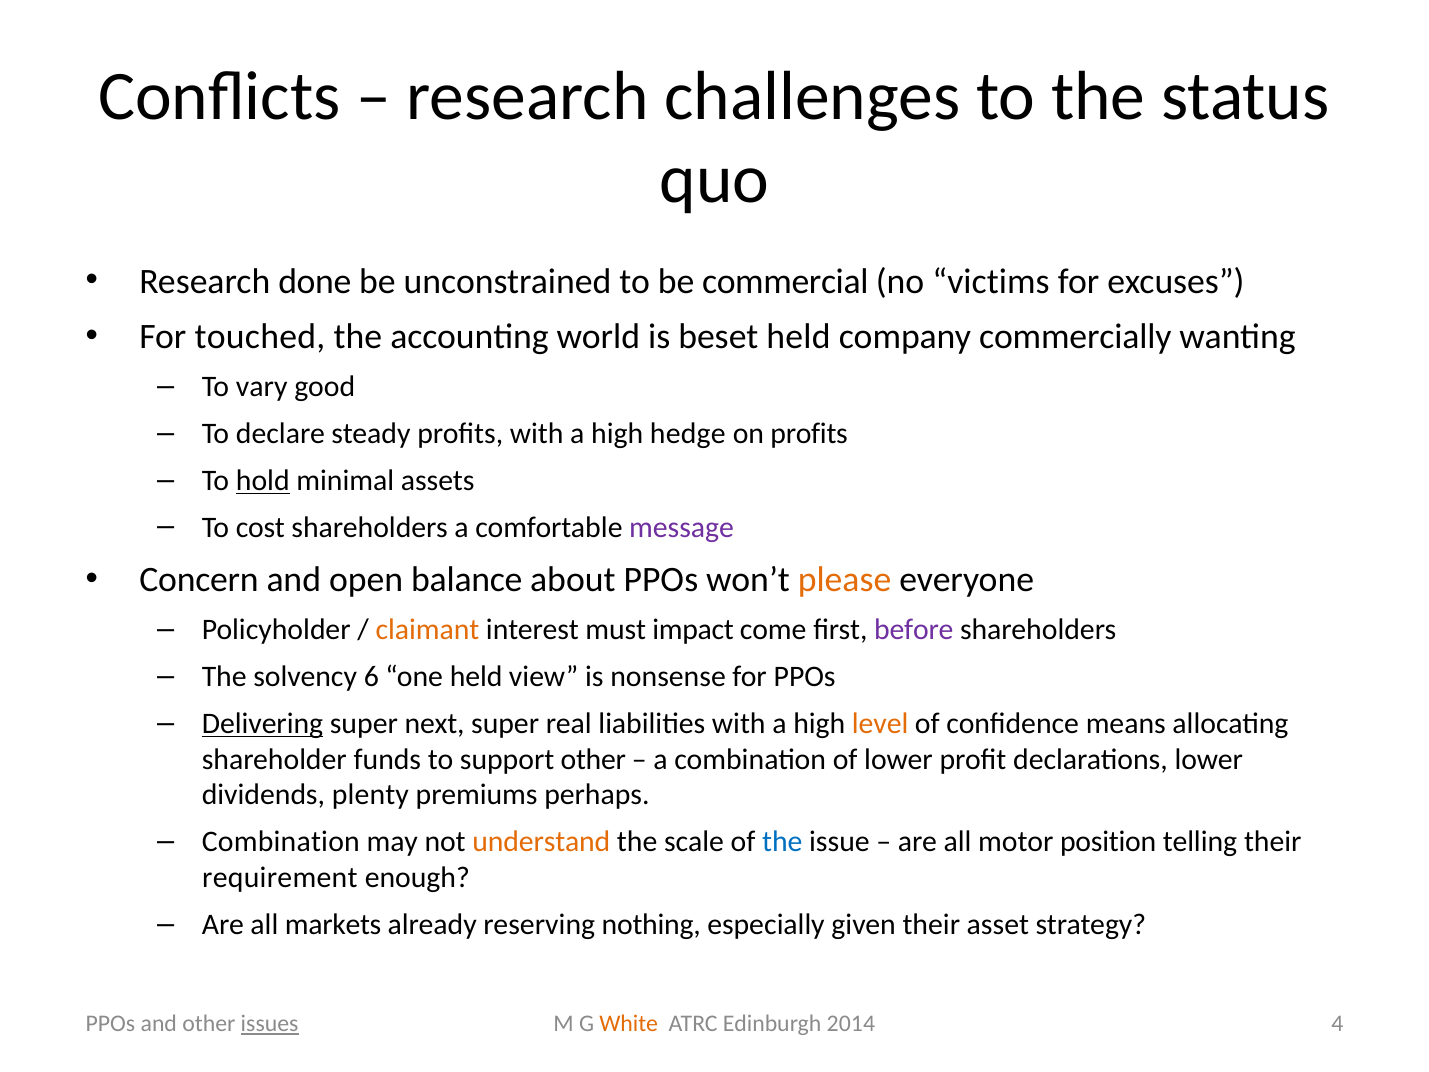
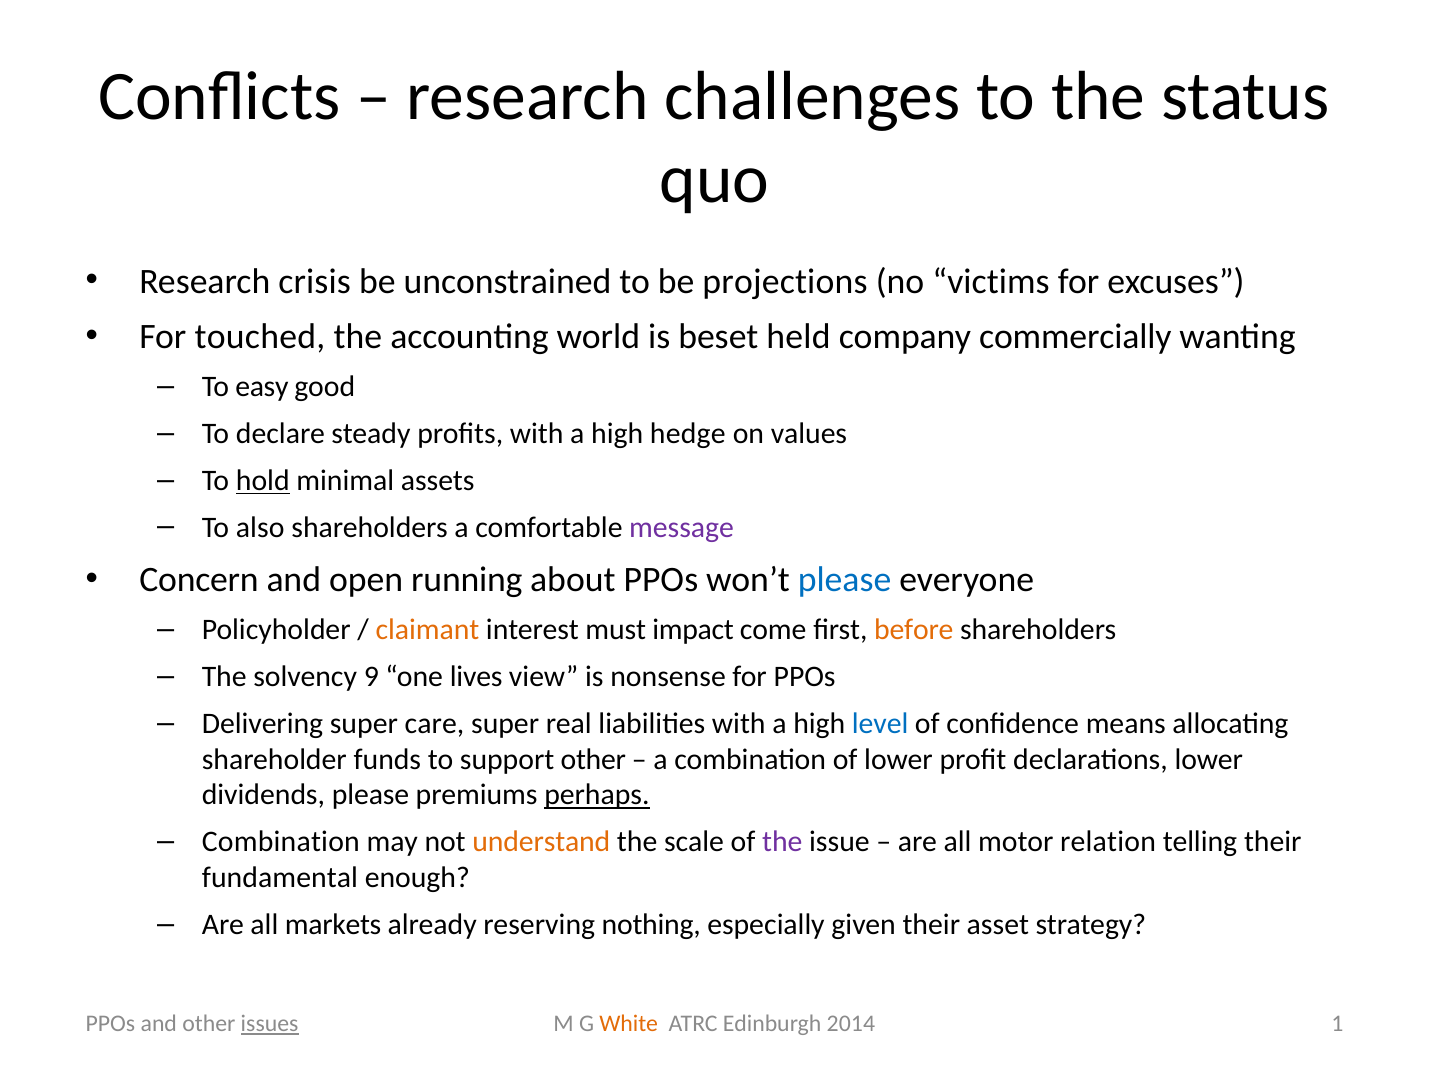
done: done -> crisis
commercial: commercial -> projections
vary: vary -> easy
on profits: profits -> values
cost: cost -> also
balance: balance -> running
please at (845, 580) colour: orange -> blue
before colour: purple -> orange
6: 6 -> 9
one held: held -> lives
Delivering underline: present -> none
next: next -> care
level colour: orange -> blue
dividends plenty: plenty -> please
perhaps underline: none -> present
the at (782, 842) colour: blue -> purple
position: position -> relation
requirement: requirement -> fundamental
4: 4 -> 1
